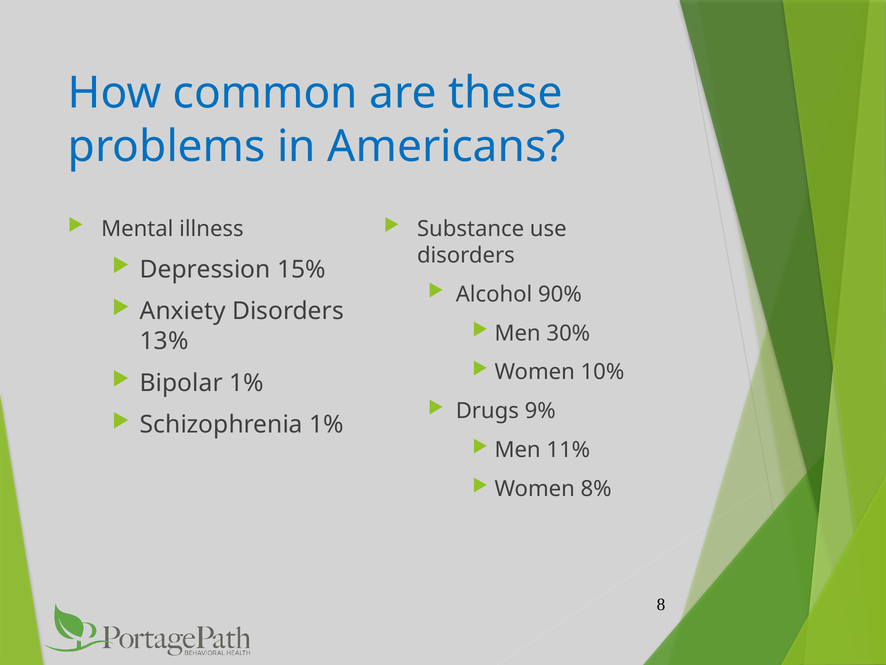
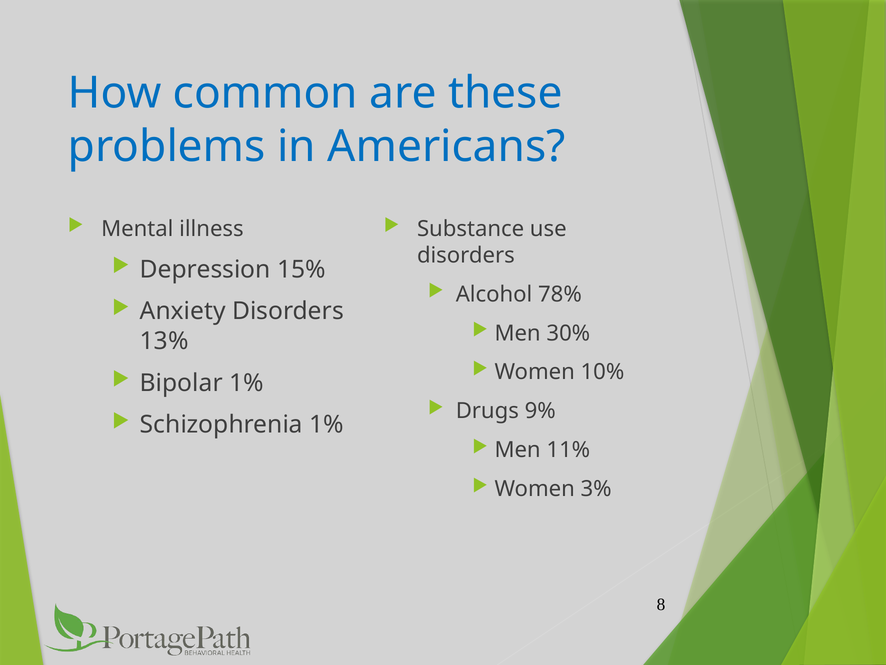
90%: 90% -> 78%
8%: 8% -> 3%
